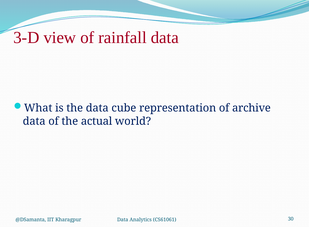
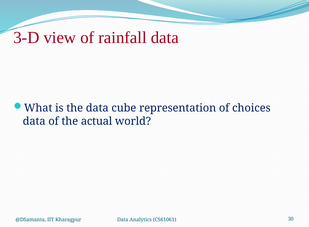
archive: archive -> choices
